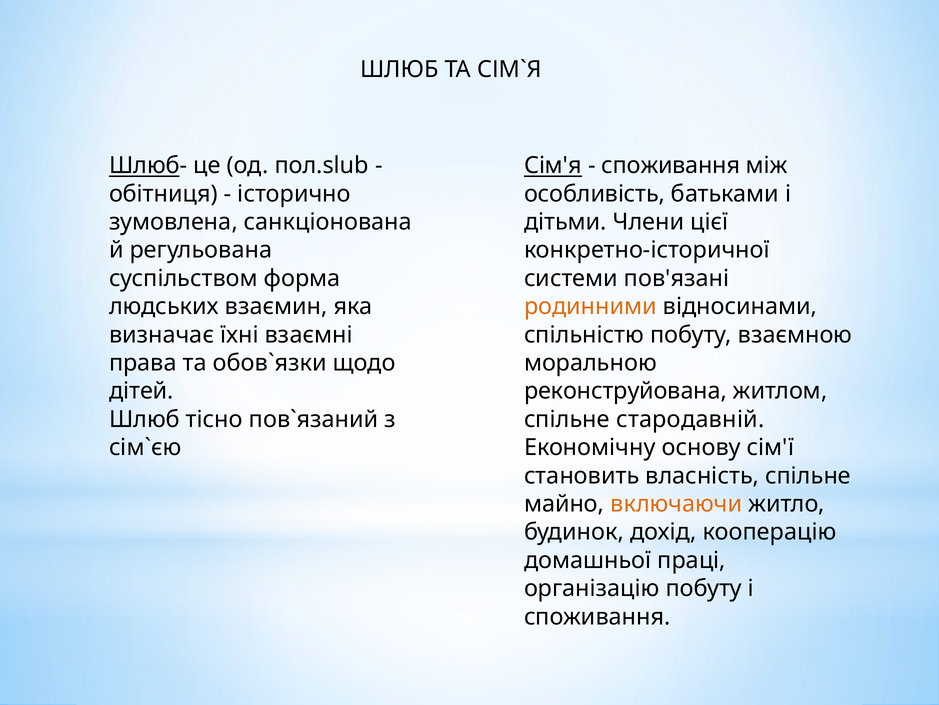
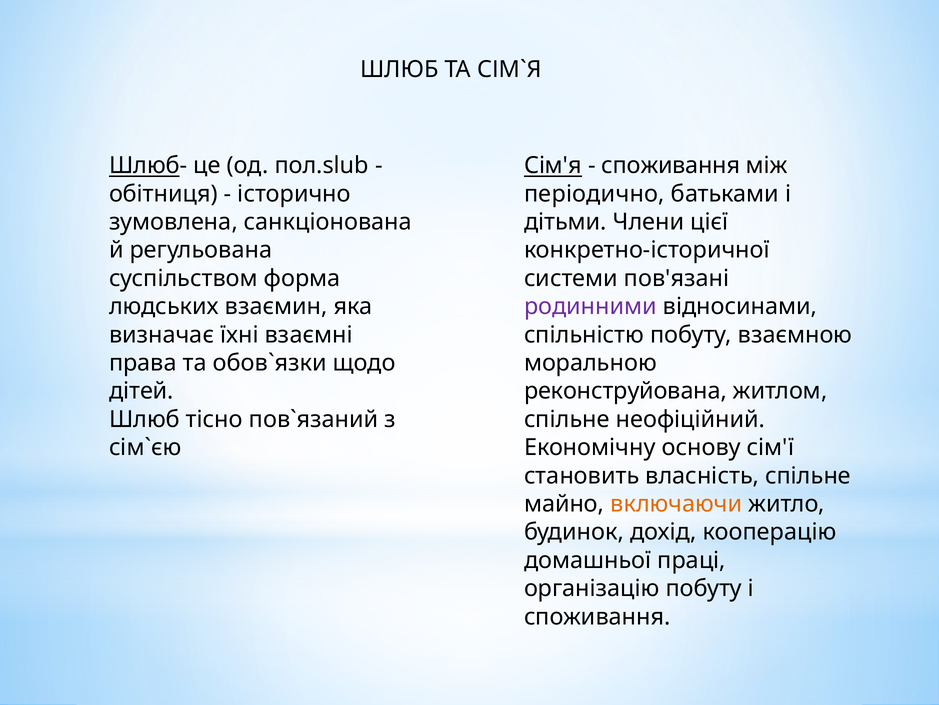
особливість: особливість -> періодично
родинними colour: orange -> purple
стародавній: стародавній -> неофіційний
